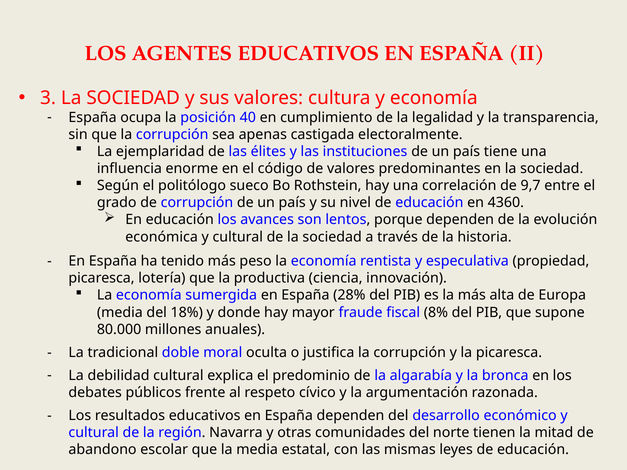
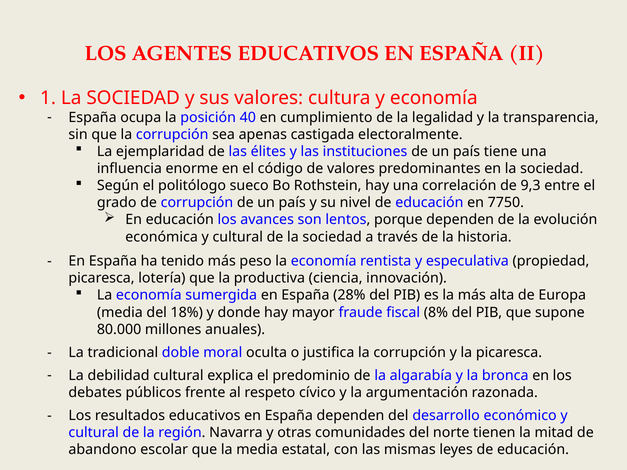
3: 3 -> 1
9,7: 9,7 -> 9,3
4360: 4360 -> 7750
